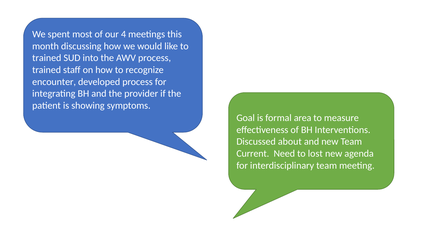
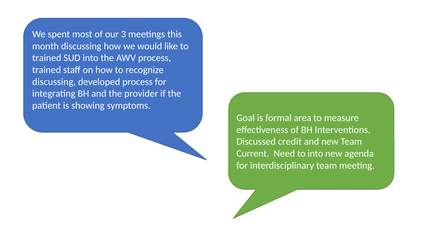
4: 4 -> 3
encounter at (54, 82): encounter -> discussing
about: about -> credit
to lost: lost -> into
